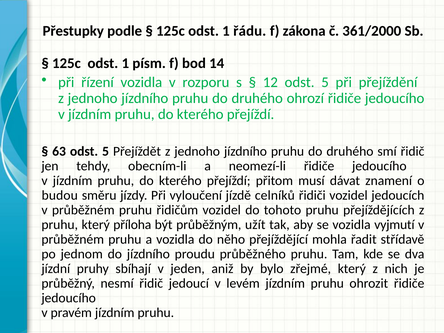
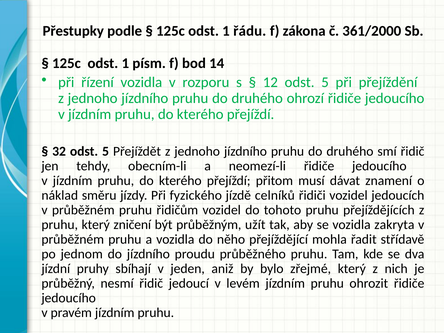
63: 63 -> 32
budou: budou -> náklad
vyloučení: vyloučení -> fyzického
příloha: příloha -> zničení
vyjmutí: vyjmutí -> zakryta
